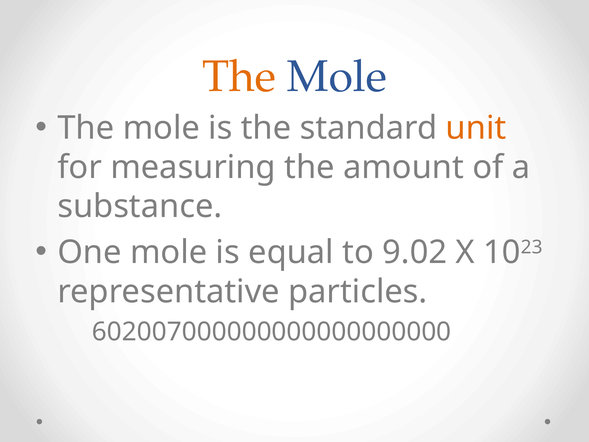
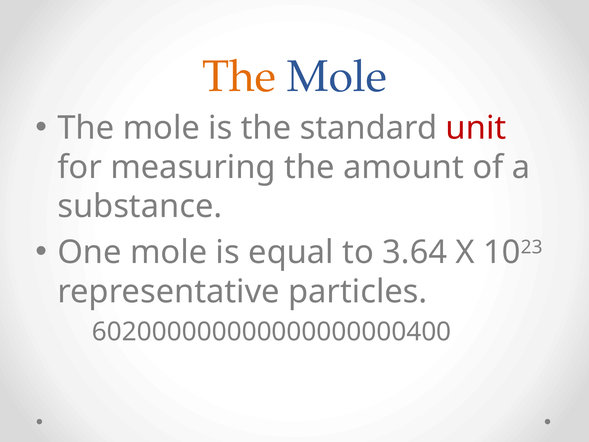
unit colour: orange -> red
9.02: 9.02 -> 3.64
602007000000000000000000: 602007000000000000000000 -> 602000000000000000000400
